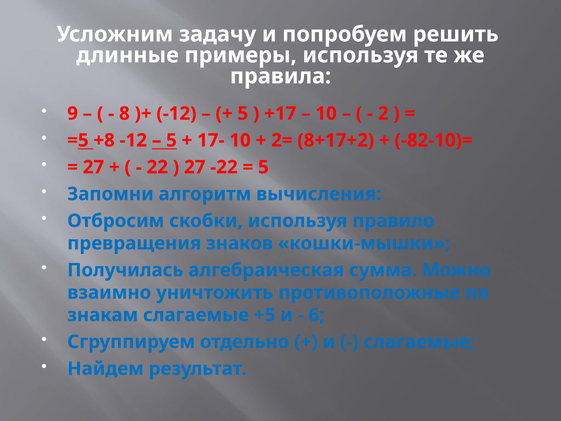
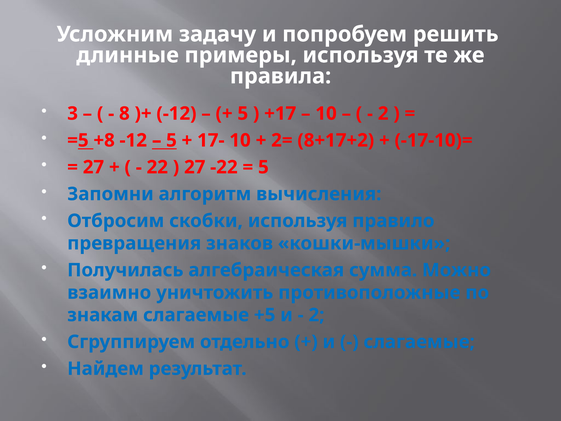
9: 9 -> 3
-82-10)=: -82-10)= -> -17-10)=
6 at (317, 315): 6 -> 2
